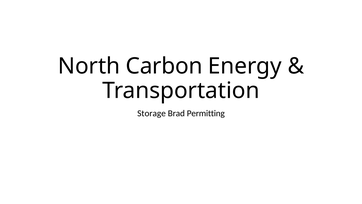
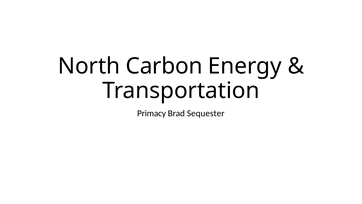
Storage: Storage -> Primacy
Permitting: Permitting -> Sequester
